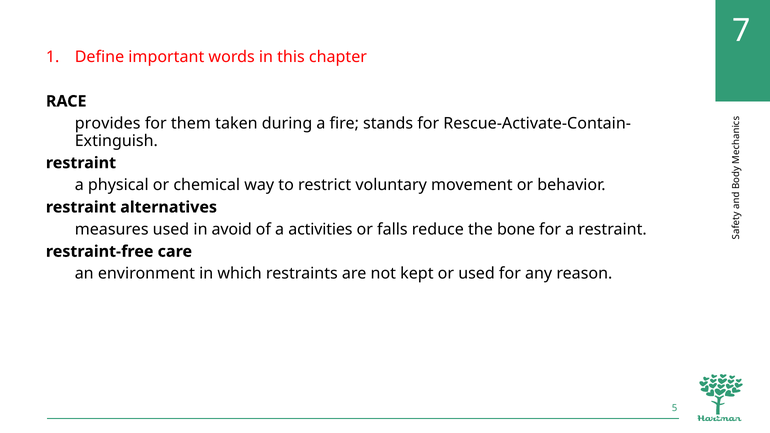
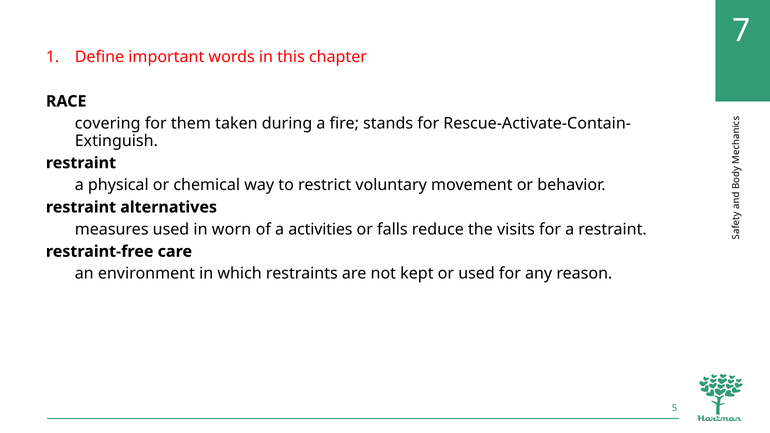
provides: provides -> covering
avoid: avoid -> worn
bone: bone -> visits
